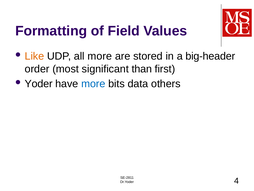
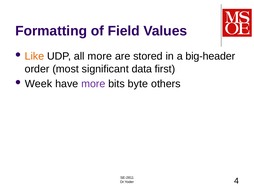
than: than -> data
Yoder: Yoder -> Week
more at (93, 84) colour: blue -> purple
data: data -> byte
